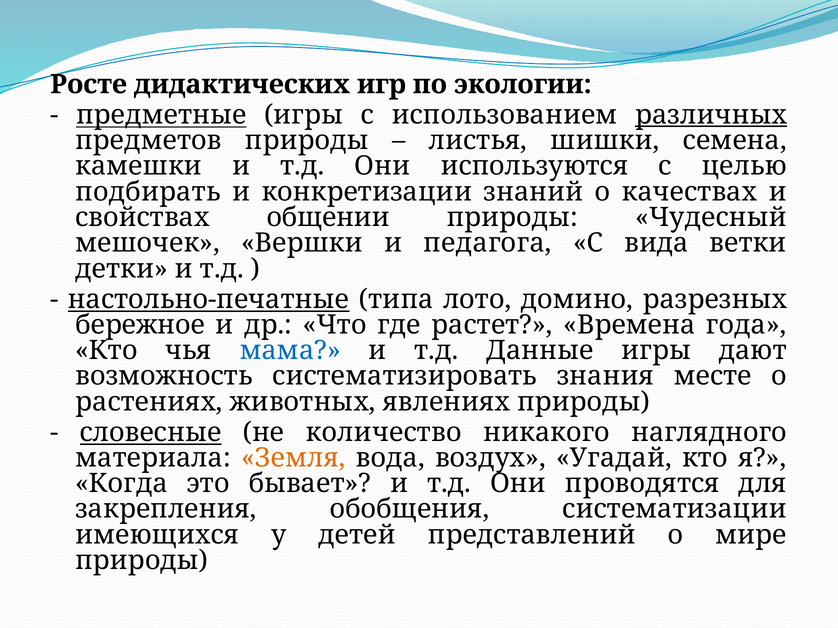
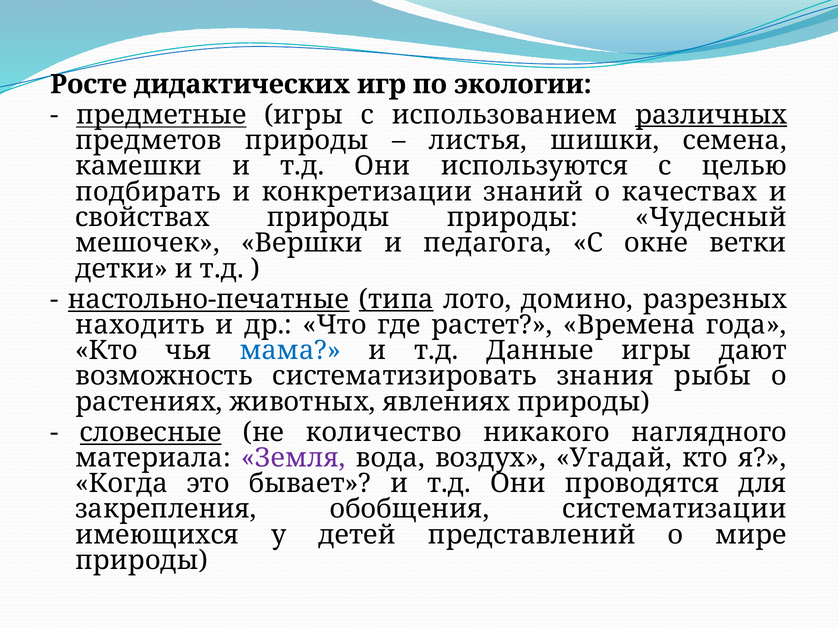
свойствах общении: общении -> природы
вида: вида -> окне
типа underline: none -> present
бережное: бережное -> находить
месте: месте -> рыбы
Земля colour: orange -> purple
